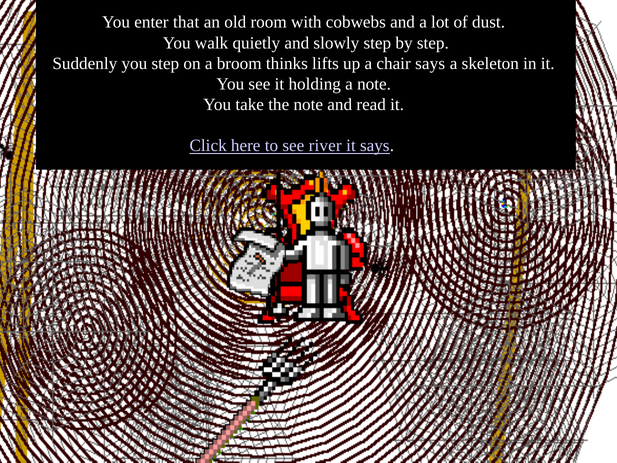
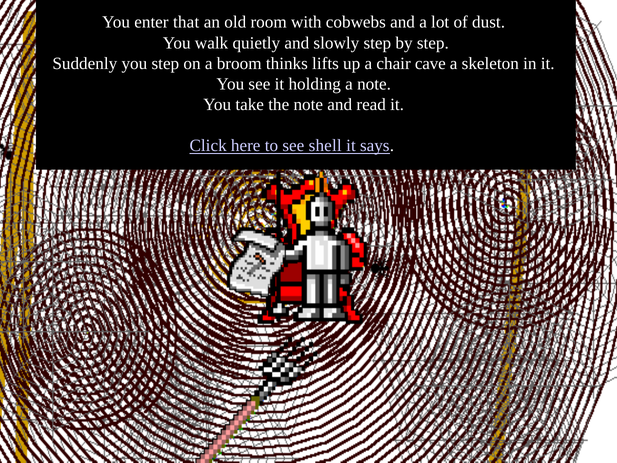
chair says: says -> cave
river: river -> shell
